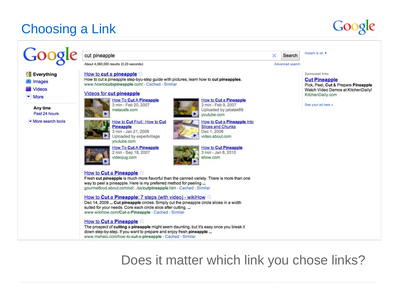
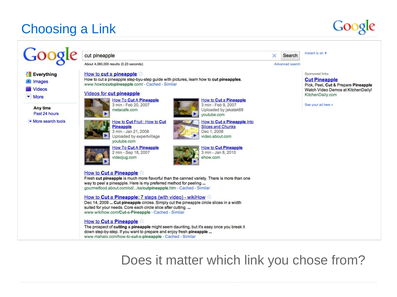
links: links -> from
